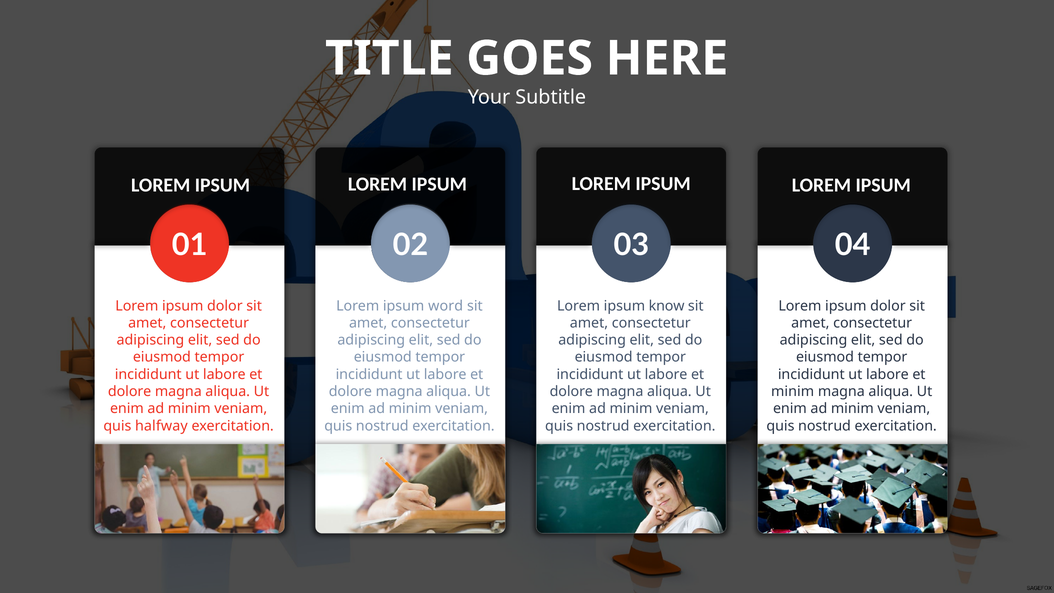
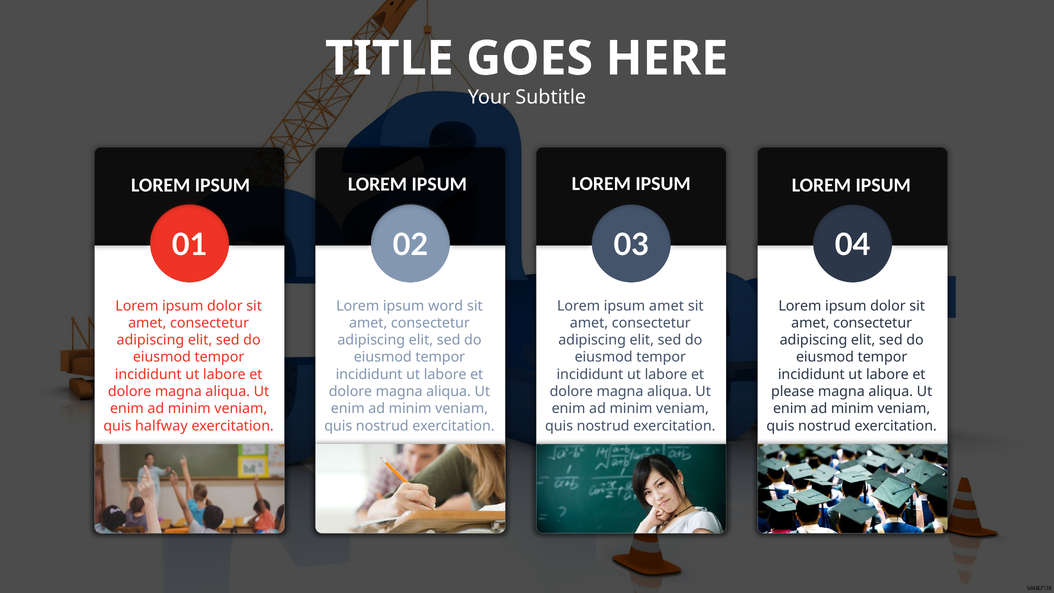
ipsum know: know -> amet
minim at (793, 391): minim -> please
